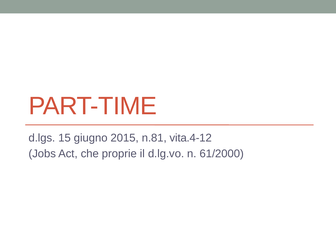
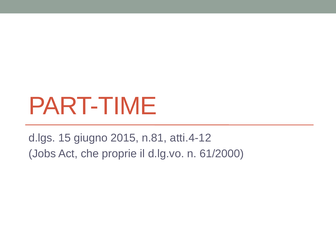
vita.4-12: vita.4-12 -> atti.4-12
